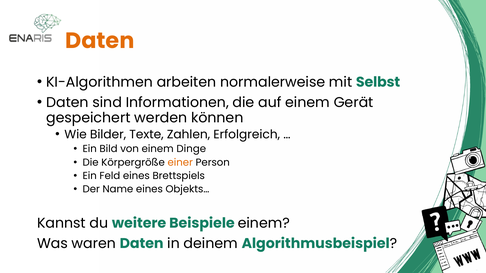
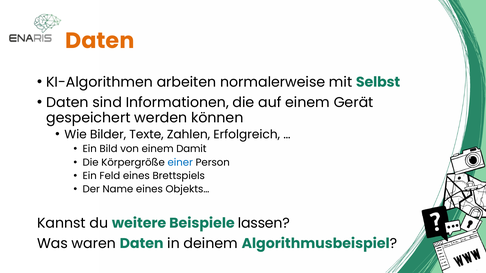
Dinge: Dinge -> Damit
einer colour: orange -> blue
Beispiele einem: einem -> lassen
